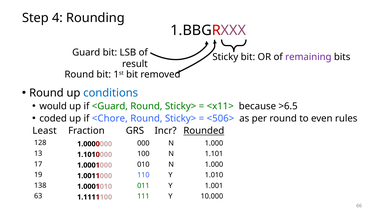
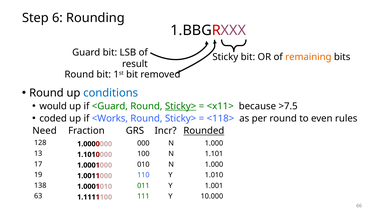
4: 4 -> 6
remaining colour: purple -> orange
Sticky> at (181, 106) underline: none -> present
>6.5: >6.5 -> >7.5
<Chore: <Chore -> <Works
<506>: <506> -> <118>
Least: Least -> Need
